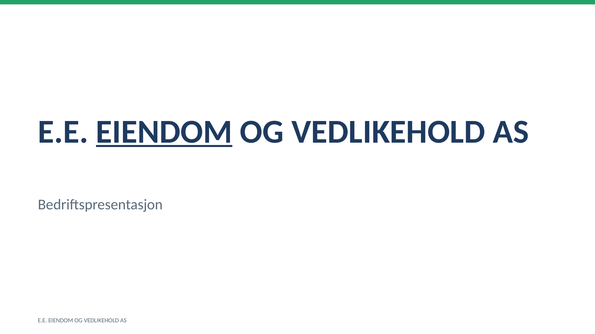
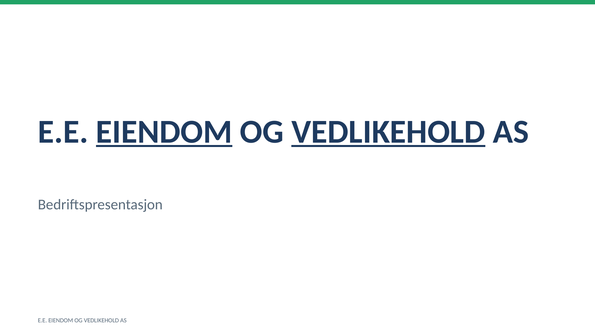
VEDLIKEHOLD at (388, 132) underline: none -> present
